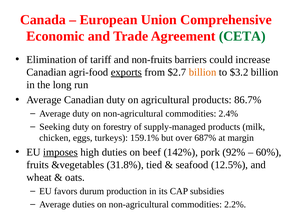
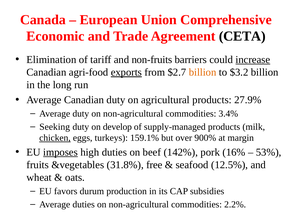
CETA colour: green -> black
increase underline: none -> present
86.7%: 86.7% -> 27.9%
2.4%: 2.4% -> 3.4%
forestry: forestry -> develop
chicken underline: none -> present
687%: 687% -> 900%
92%: 92% -> 16%
60%: 60% -> 53%
tied: tied -> free
